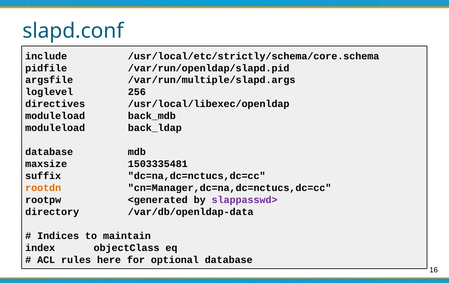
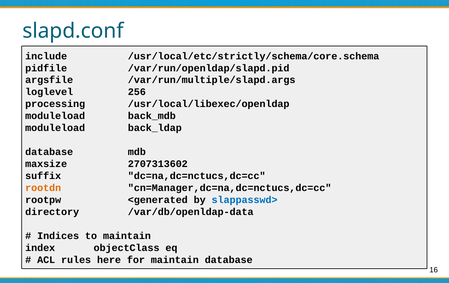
directives: directives -> processing
1503335481: 1503335481 -> 2707313602
slappasswd> colour: purple -> blue
for optional: optional -> maintain
